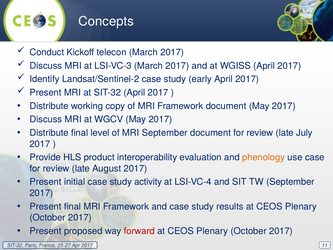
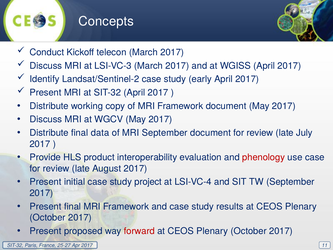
level: level -> data
phenology colour: orange -> red
activity: activity -> project
